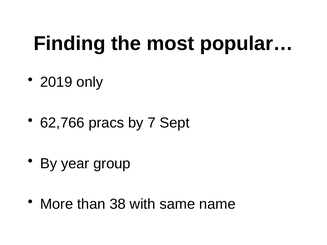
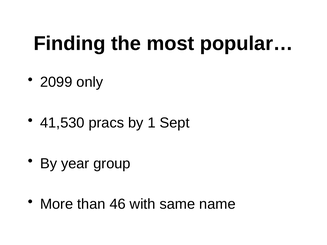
2019: 2019 -> 2099
62,766: 62,766 -> 41,530
7: 7 -> 1
38: 38 -> 46
